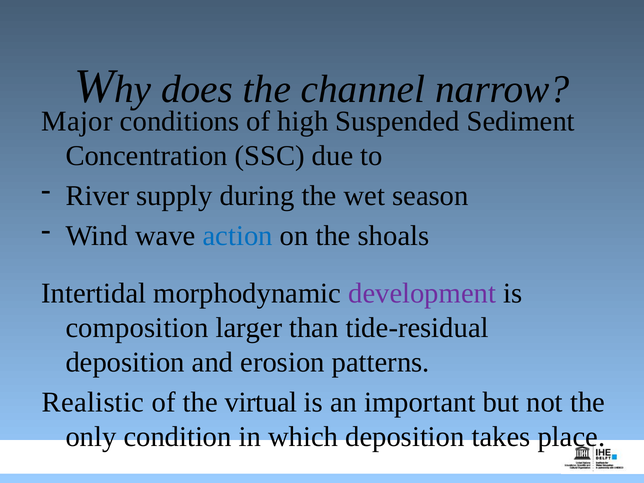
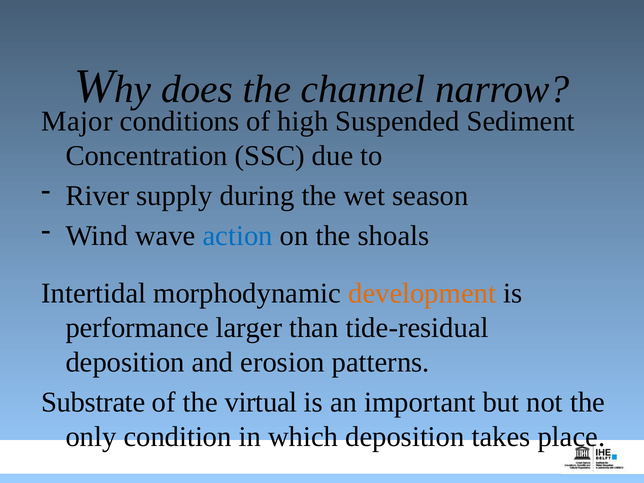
development colour: purple -> orange
composition: composition -> performance
Realistic: Realistic -> Substrate
